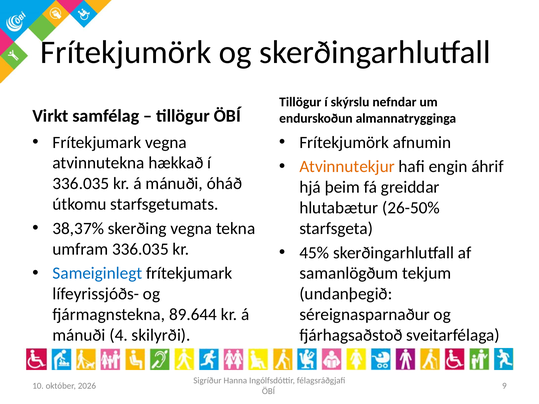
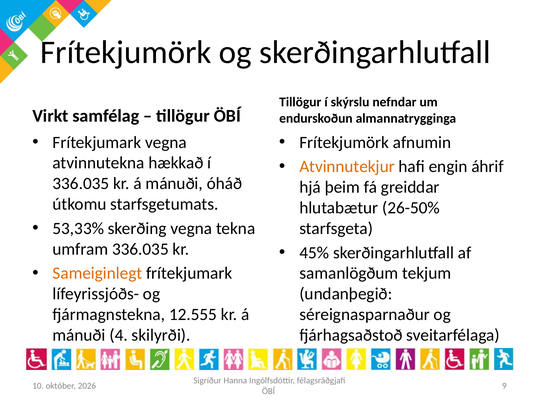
38,37%: 38,37% -> 53,33%
Sameiginlegt colour: blue -> orange
89.644: 89.644 -> 12.555
